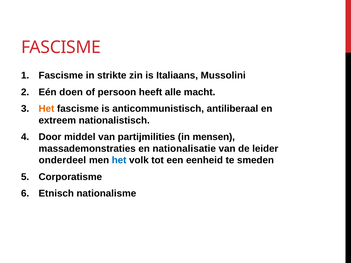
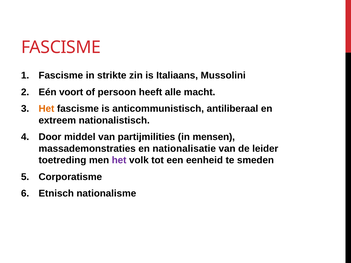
doen: doen -> voort
onderdeel: onderdeel -> toetreding
het at (119, 160) colour: blue -> purple
